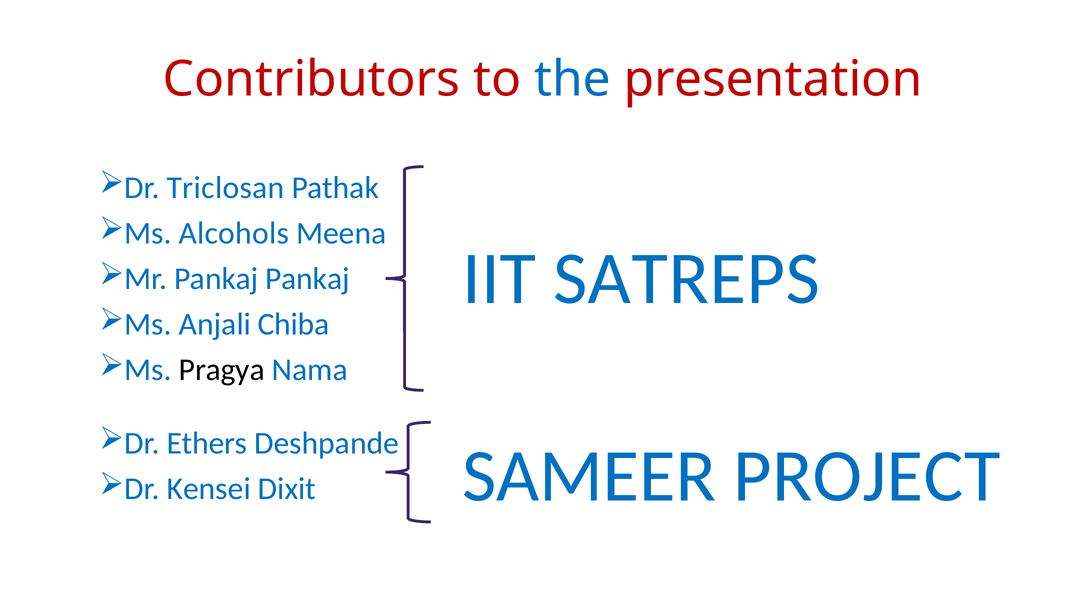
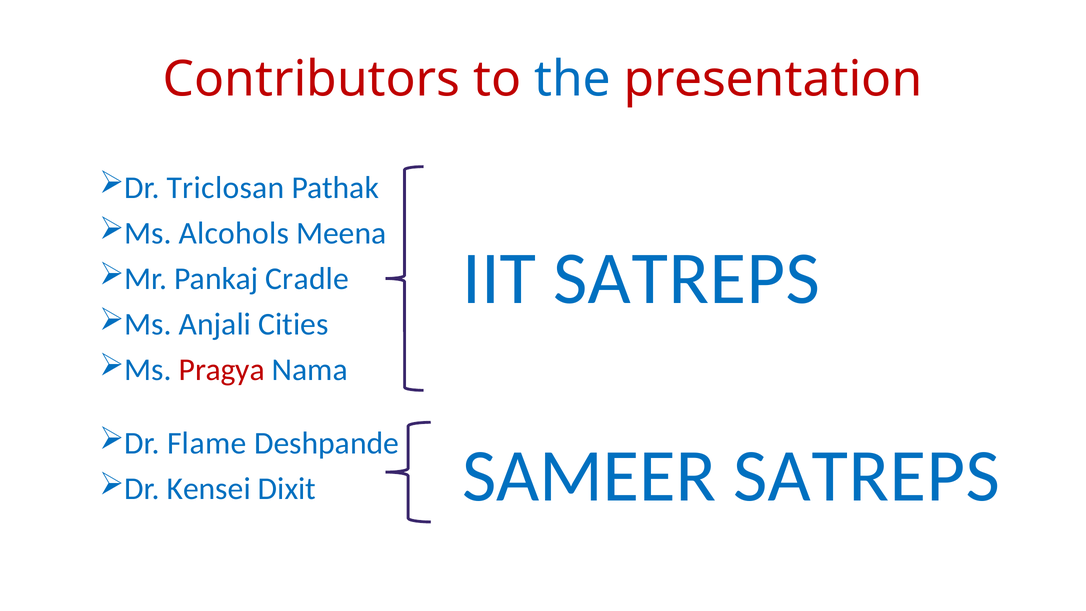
Pankaj Pankaj: Pankaj -> Cradle
Chiba: Chiba -> Cities
Pragya colour: black -> red
Ethers: Ethers -> Flame
SAMEER PROJECT: PROJECT -> SATREPS
